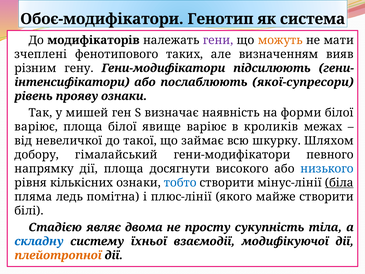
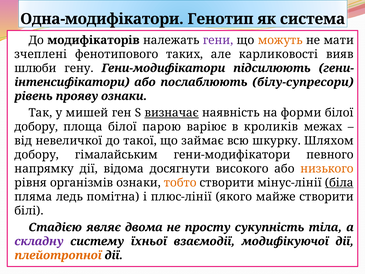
Обоє-модифікатори: Обоє-модифікатори -> Одна-модифікатори
визначенням: визначенням -> карликовості
різним: різним -> шлюби
якої-супресори: якої-супресори -> білу-супресори
визначає underline: none -> present
варіює at (36, 127): варіює -> добору
явище: явище -> парою
гімалайський: гімалайський -> гімалайським
дії площа: площа -> відома
низького colour: blue -> orange
кількісних: кількісних -> організмів
тобто colour: blue -> orange
складну colour: blue -> purple
